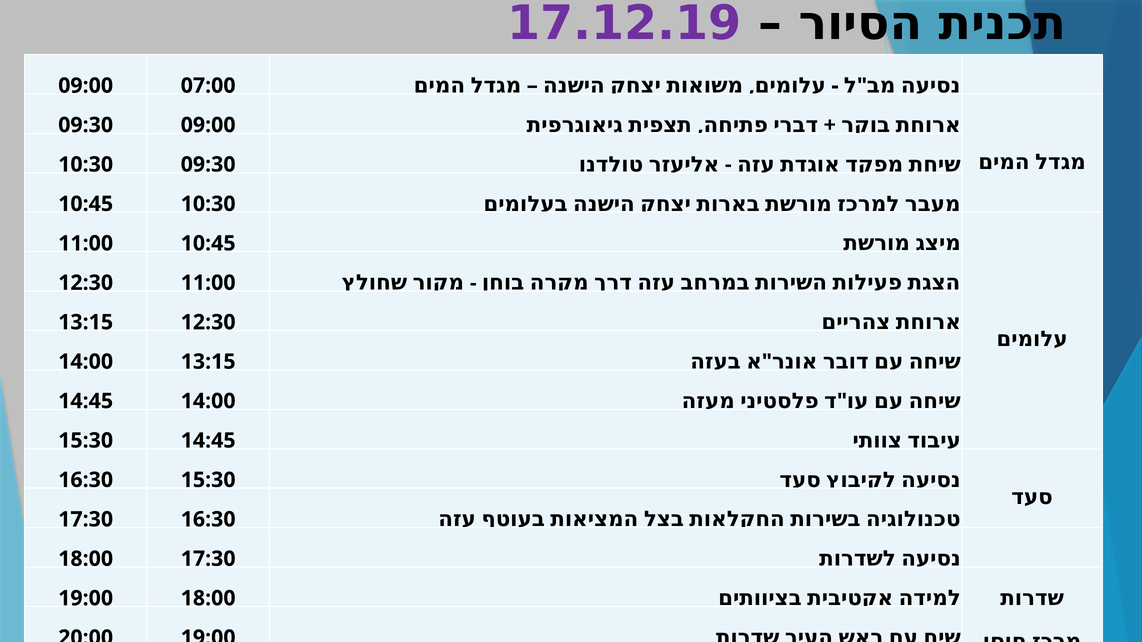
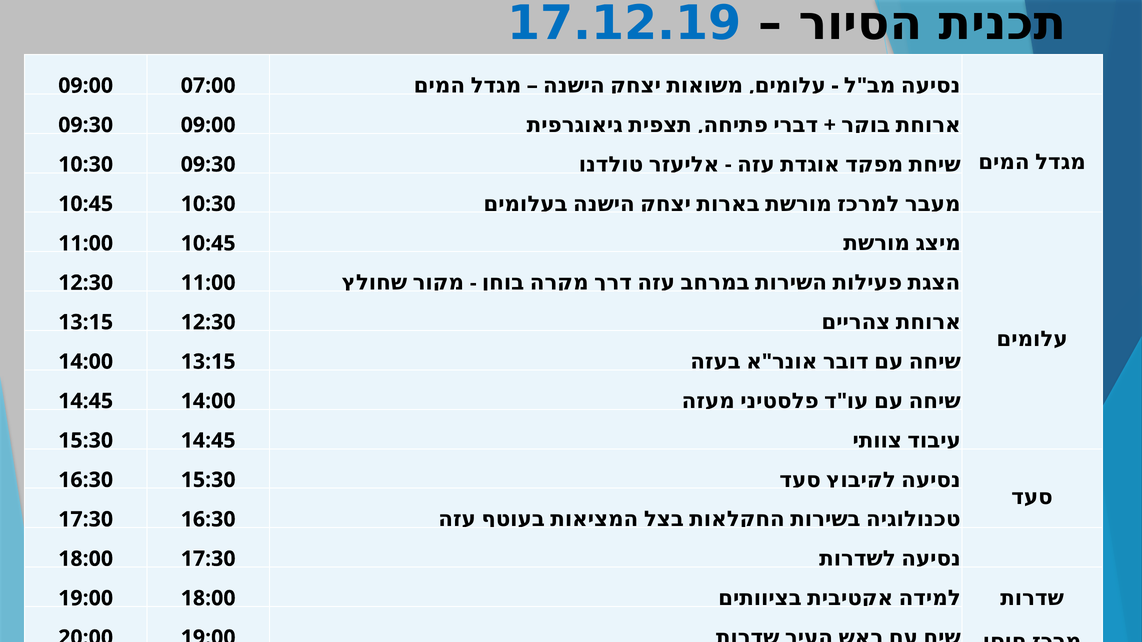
17.12.19 colour: purple -> blue
